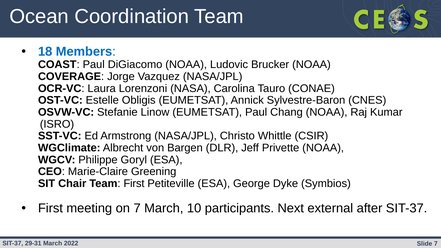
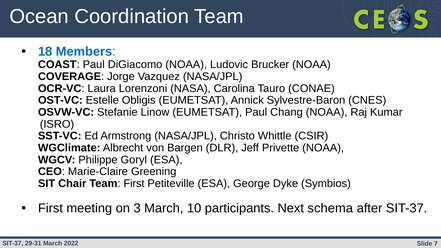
on 7: 7 -> 3
external: external -> schema
